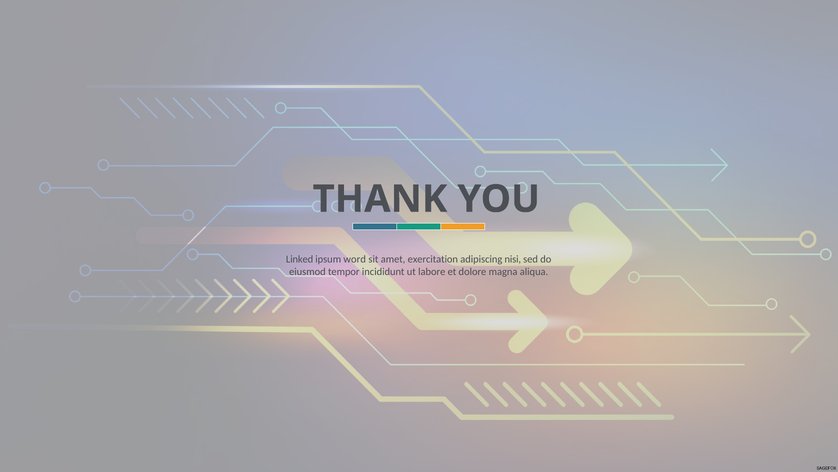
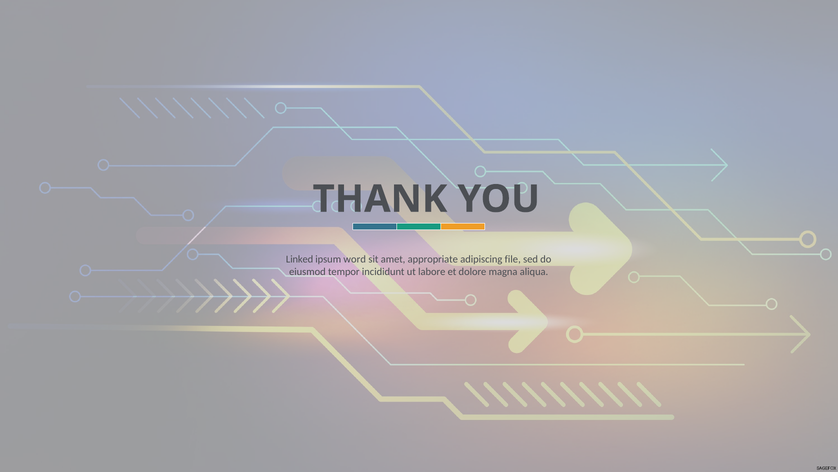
exercitation: exercitation -> appropriate
nisi: nisi -> file
